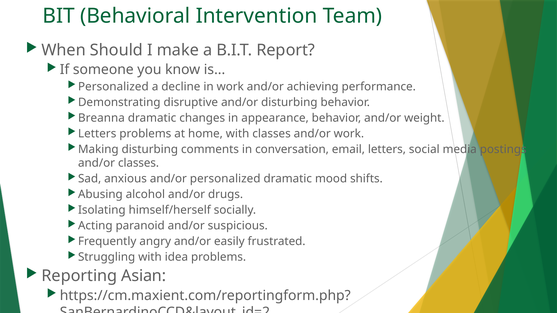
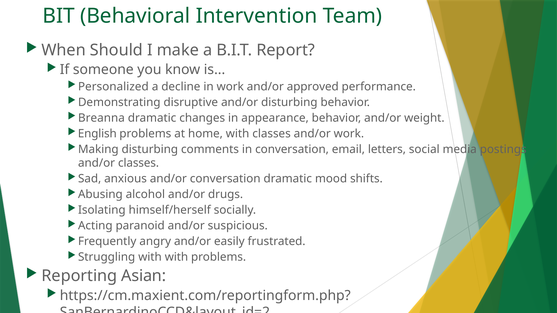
achieving: achieving -> approved
Letters at (97, 134): Letters -> English
and/or personalized: personalized -> conversation
with idea: idea -> with
